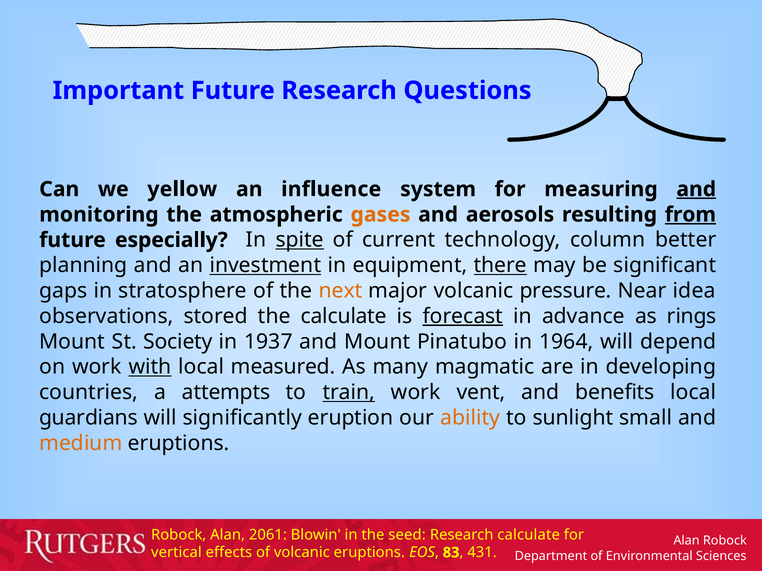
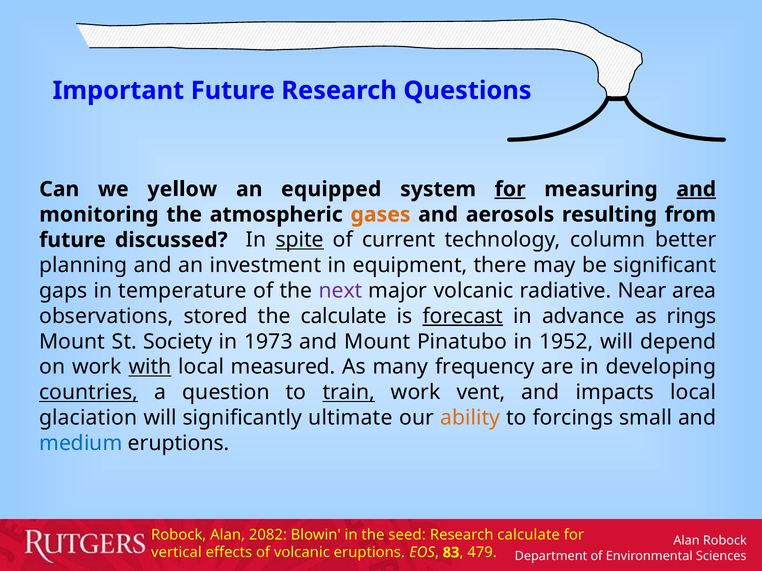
influence: influence -> equipped
for at (510, 189) underline: none -> present
from underline: present -> none
especially: especially -> discussed
investment underline: present -> none
there underline: present -> none
stratosphere: stratosphere -> temperature
next colour: orange -> purple
pressure: pressure -> radiative
idea: idea -> area
1937: 1937 -> 1973
1964: 1964 -> 1952
magmatic: magmatic -> frequency
countries underline: none -> present
attempts: attempts -> question
benefits: benefits -> impacts
guardians: guardians -> glaciation
eruption: eruption -> ultimate
sunlight: sunlight -> forcings
medium colour: orange -> blue
2061: 2061 -> 2082
431: 431 -> 479
